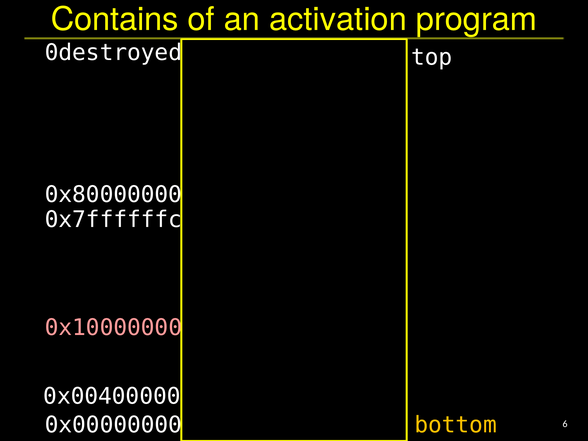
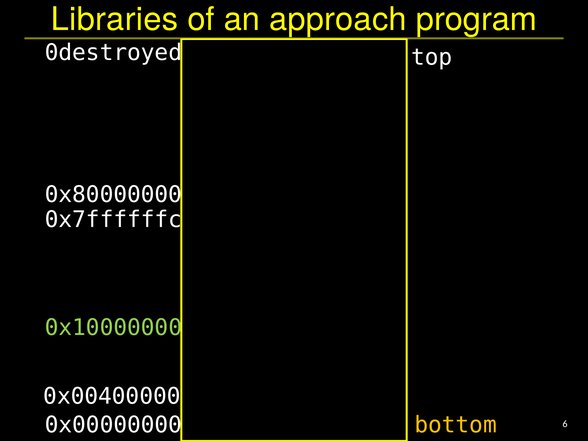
Contains: Contains -> Libraries
activation: activation -> approach
0x10000000 colour: pink -> light green
